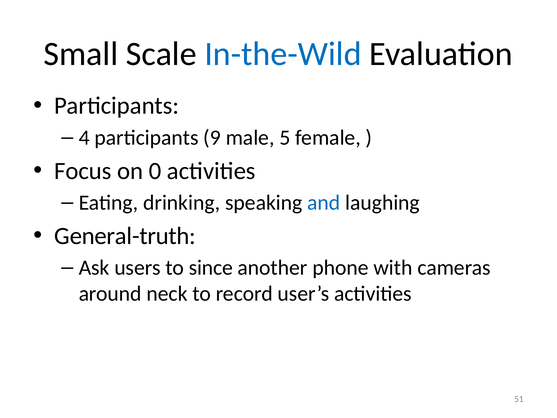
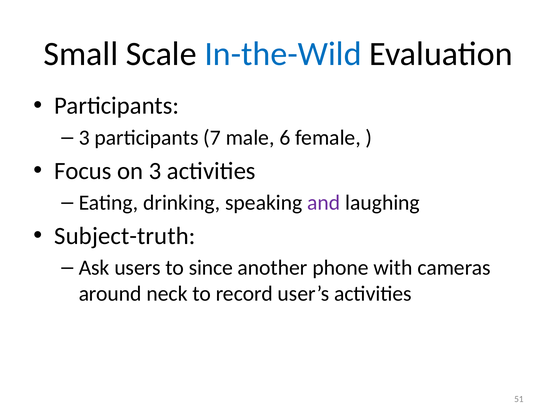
4 at (84, 138): 4 -> 3
9: 9 -> 7
5: 5 -> 6
on 0: 0 -> 3
and colour: blue -> purple
General-truth: General-truth -> Subject-truth
